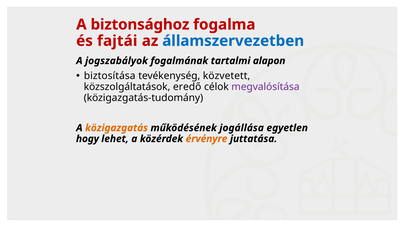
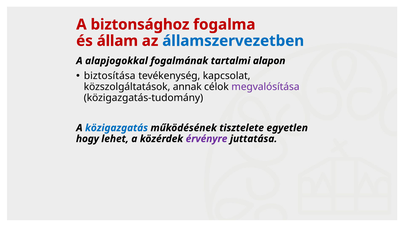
fajtái: fajtái -> állam
jogszabályok: jogszabályok -> alapjogokkal
közvetett: közvetett -> kapcsolat
eredő: eredő -> annak
közigazgatás colour: orange -> blue
jogállása: jogállása -> tisztelete
érvényre colour: orange -> purple
